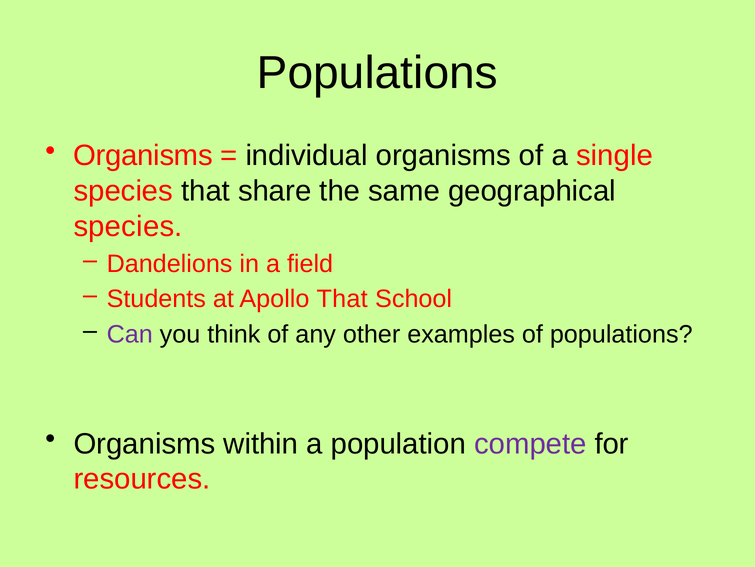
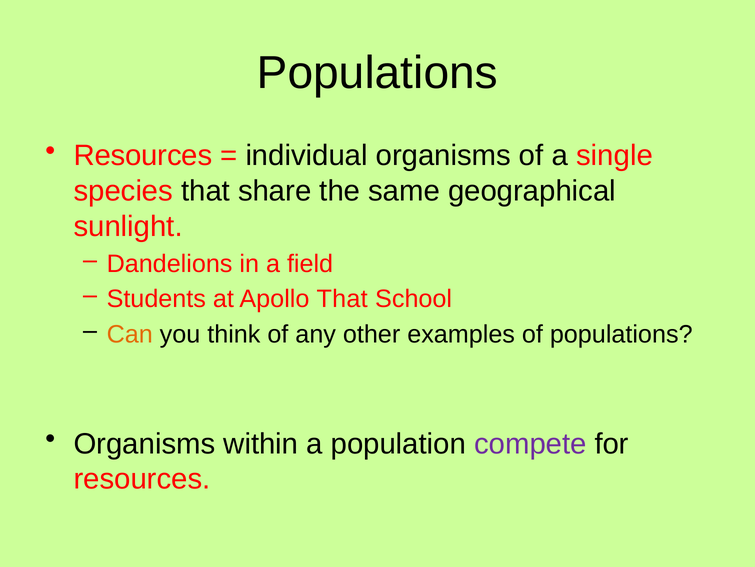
Organisms at (143, 156): Organisms -> Resources
species at (128, 226): species -> sunlight
Can colour: purple -> orange
